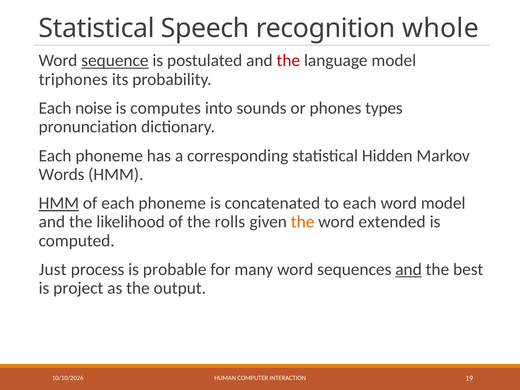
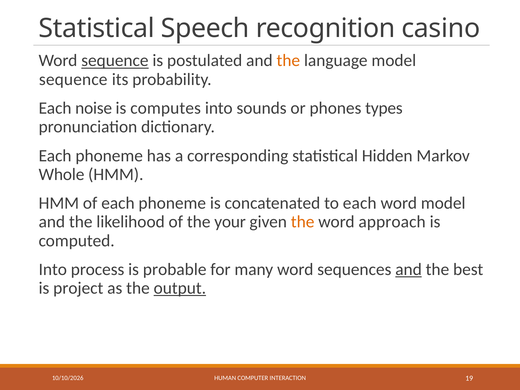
whole: whole -> casino
the at (288, 61) colour: red -> orange
triphones at (73, 79): triphones -> sequence
Words: Words -> Whole
HMM at (59, 203) underline: present -> none
rolls: rolls -> your
extended: extended -> approach
Just at (53, 269): Just -> Into
output underline: none -> present
